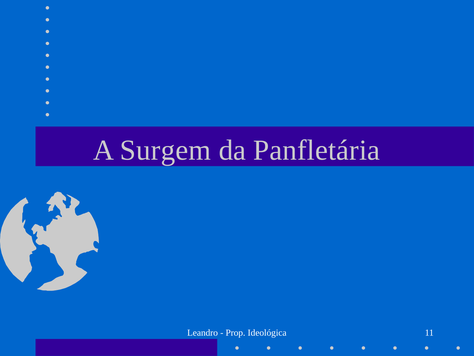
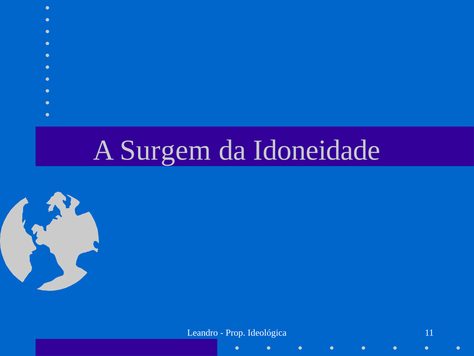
Panfletária: Panfletária -> Idoneidade
